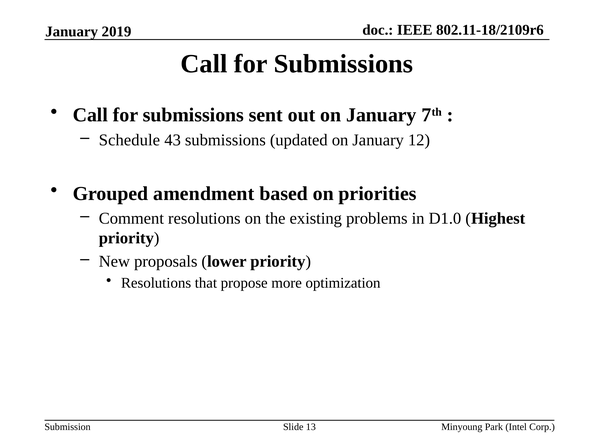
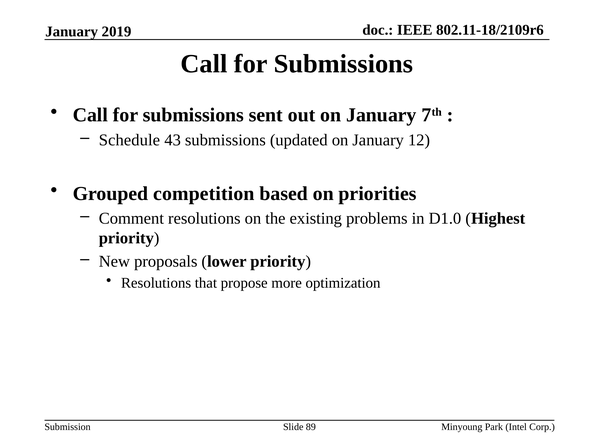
amendment: amendment -> competition
13: 13 -> 89
